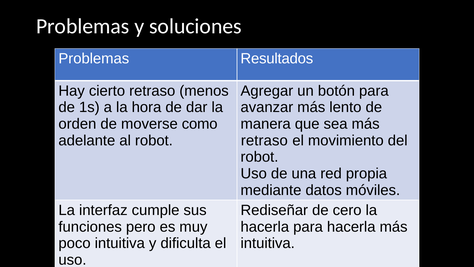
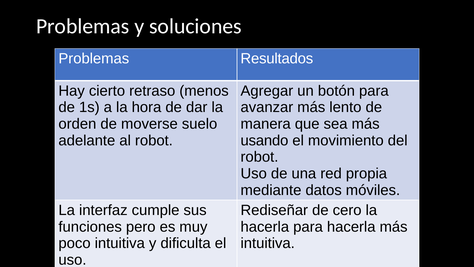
como: como -> suelo
retraso at (264, 140): retraso -> usando
